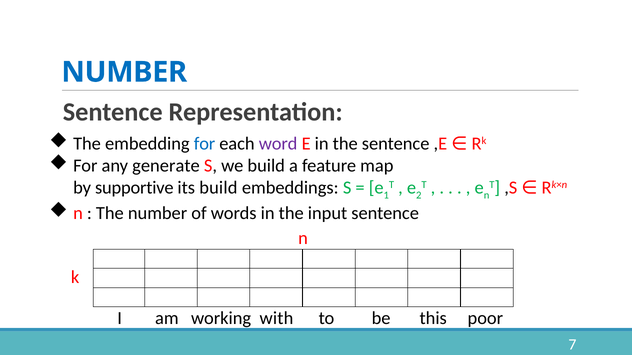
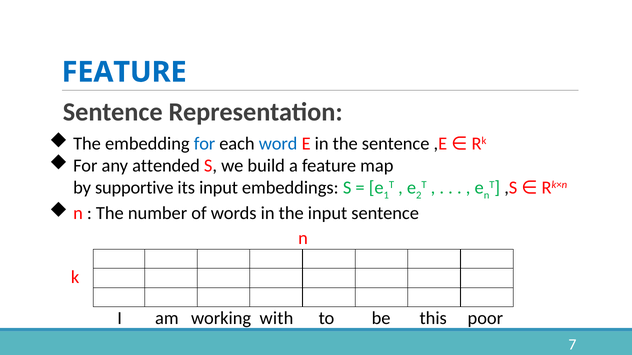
NUMBER at (124, 72): NUMBER -> FEATURE
word colour: purple -> blue
generate: generate -> attended
its build: build -> input
